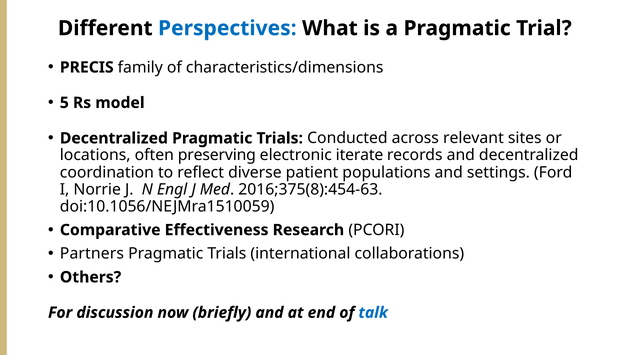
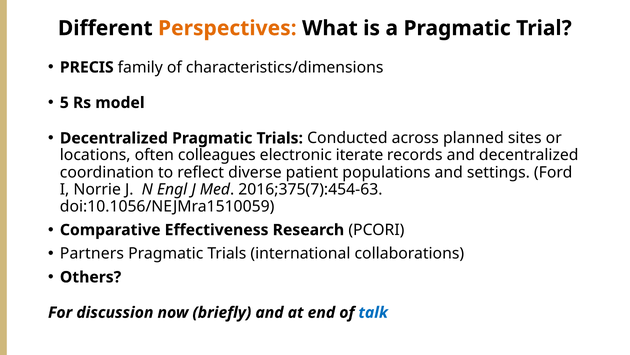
Perspectives colour: blue -> orange
relevant: relevant -> planned
preserving: preserving -> colleagues
2016;375(8):454-63: 2016;375(8):454-63 -> 2016;375(7):454-63
